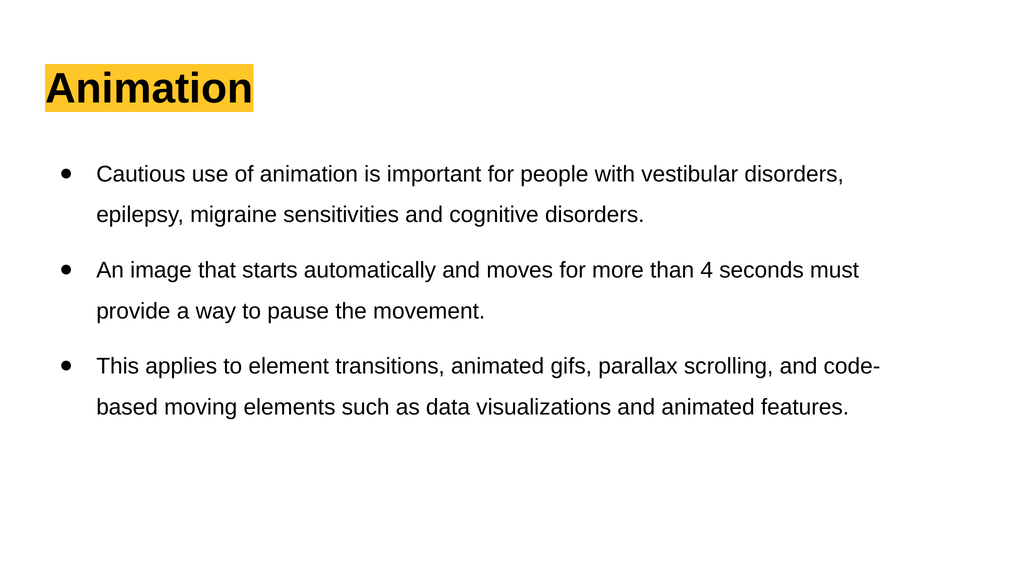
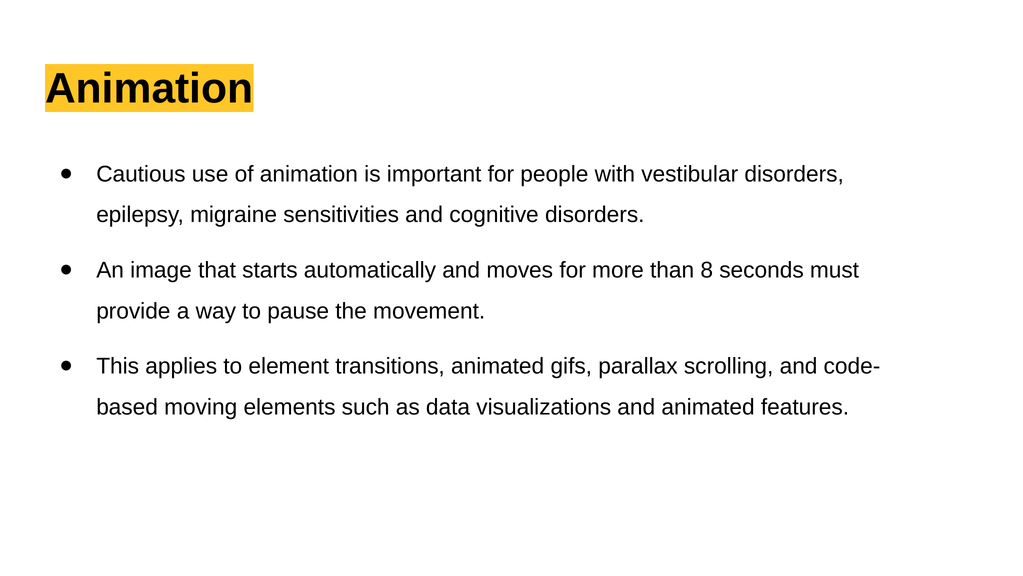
4: 4 -> 8
